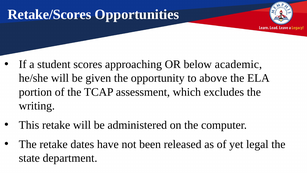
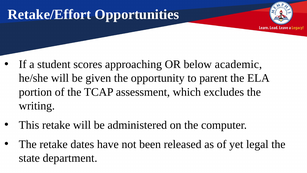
Retake/Scores: Retake/Scores -> Retake/Effort
above: above -> parent
